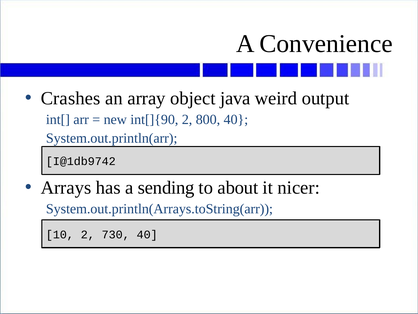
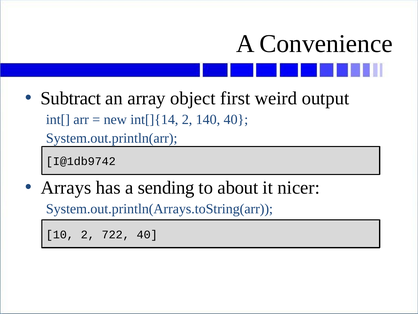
Crashes: Crashes -> Subtract
java: java -> first
int[]{90: int[]{90 -> int[]{14
800: 800 -> 140
730: 730 -> 722
